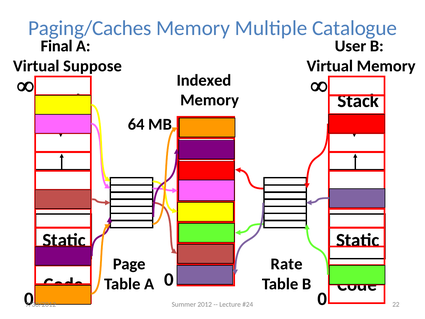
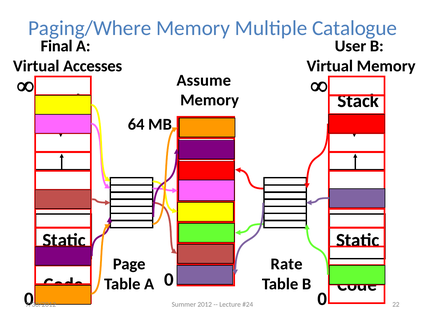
Paging/Caches: Paging/Caches -> Paging/Where
Suppose: Suppose -> Accesses
Indexed: Indexed -> Assume
